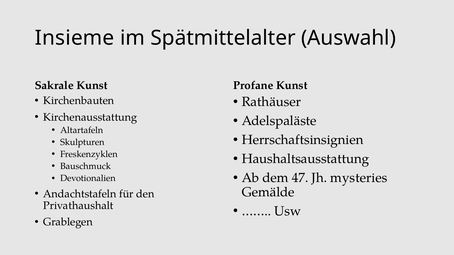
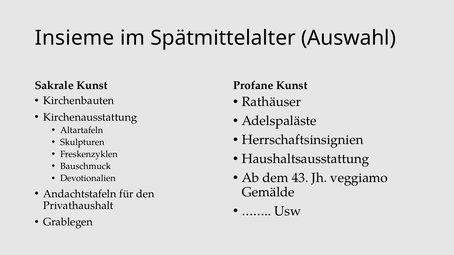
47: 47 -> 43
mysteries: mysteries -> veggiamo
